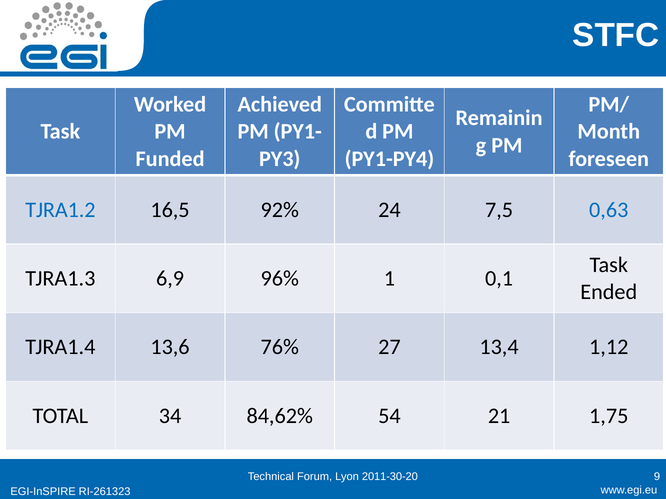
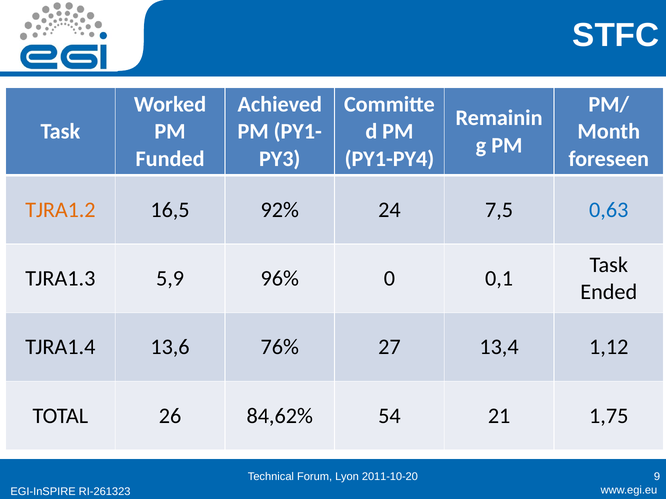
TJRA1.2 colour: blue -> orange
6,9: 6,9 -> 5,9
1: 1 -> 0
34: 34 -> 26
2011-30-20: 2011-30-20 -> 2011-10-20
